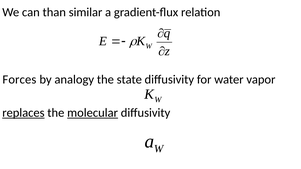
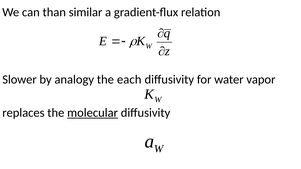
Forces: Forces -> Slower
state: state -> each
replaces underline: present -> none
